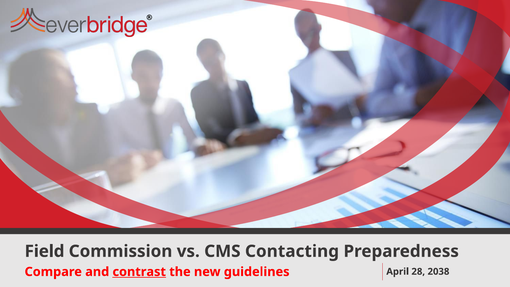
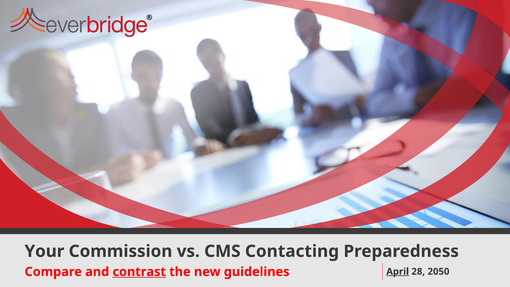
Field: Field -> Your
April underline: none -> present
2038: 2038 -> 2050
